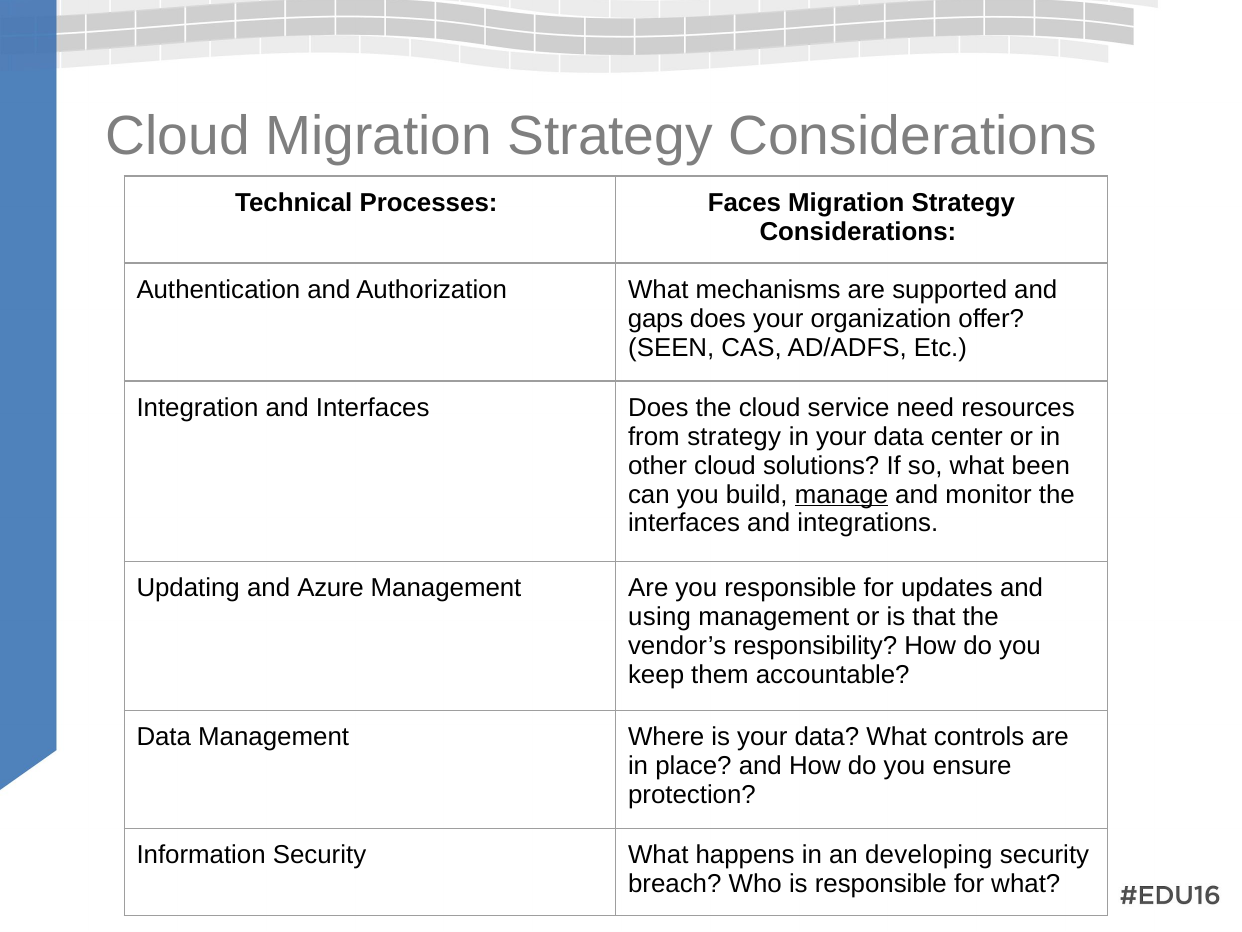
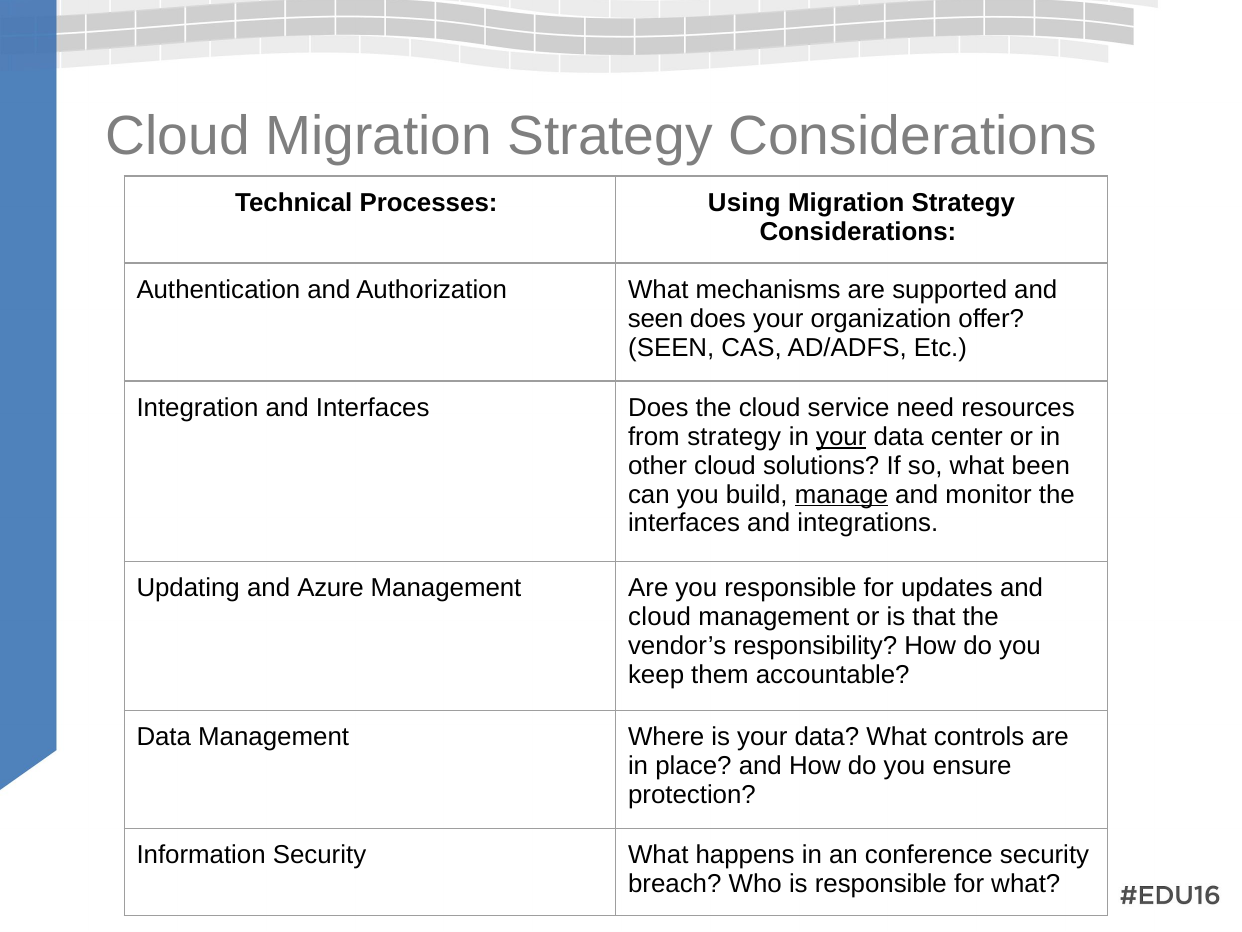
Faces: Faces -> Using
gaps at (656, 319): gaps -> seen
your at (841, 437) underline: none -> present
using at (660, 617): using -> cloud
developing: developing -> conference
